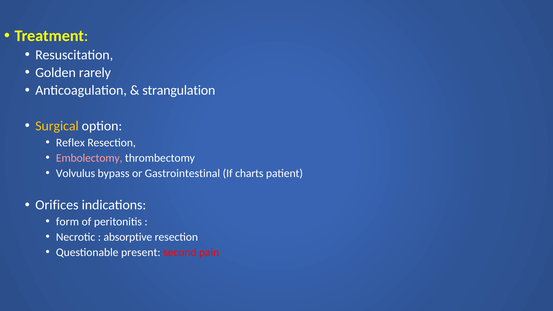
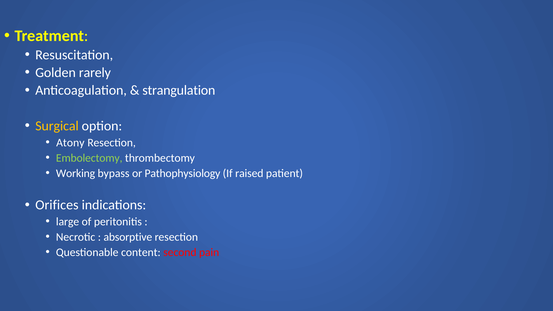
Reflex: Reflex -> Atony
Embolectomy colour: pink -> light green
Volvulus: Volvulus -> Working
Gastrointestinal: Gastrointestinal -> Pathophysiology
charts: charts -> raised
form: form -> large
present: present -> content
